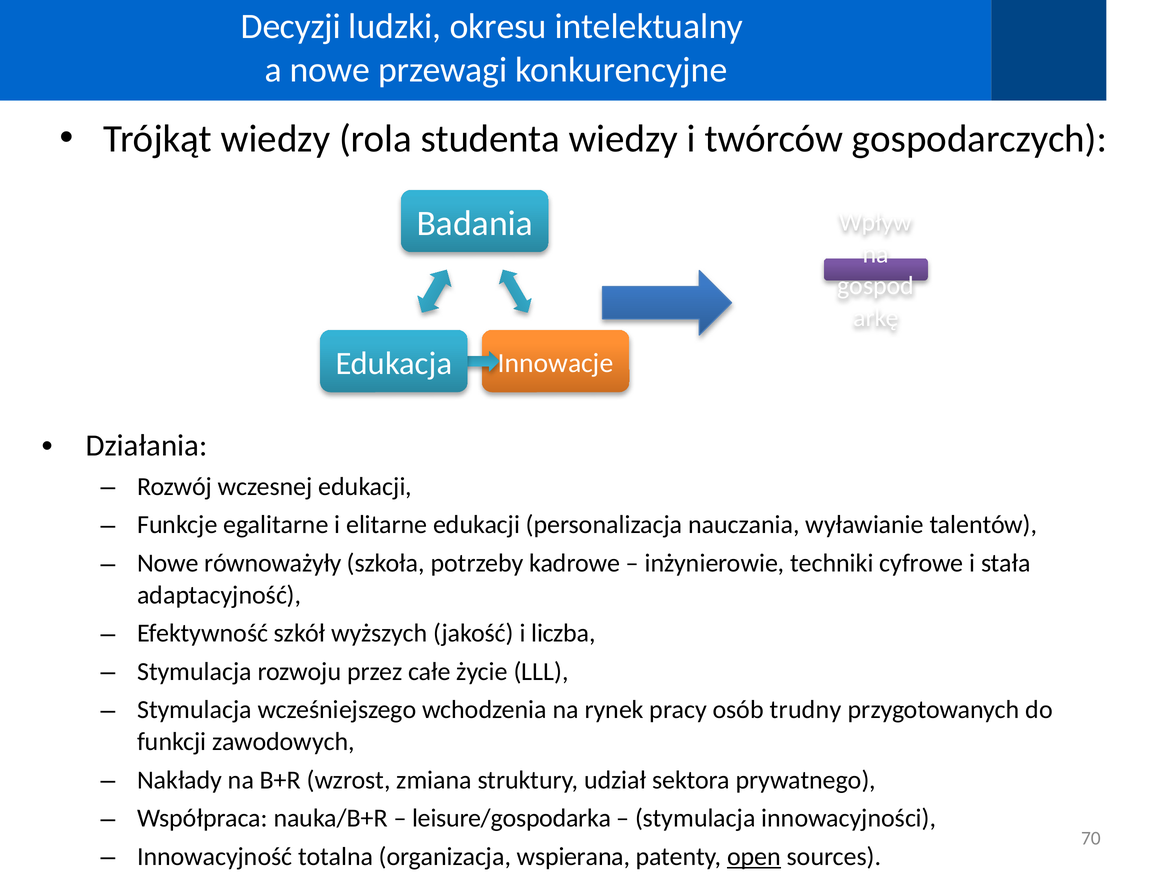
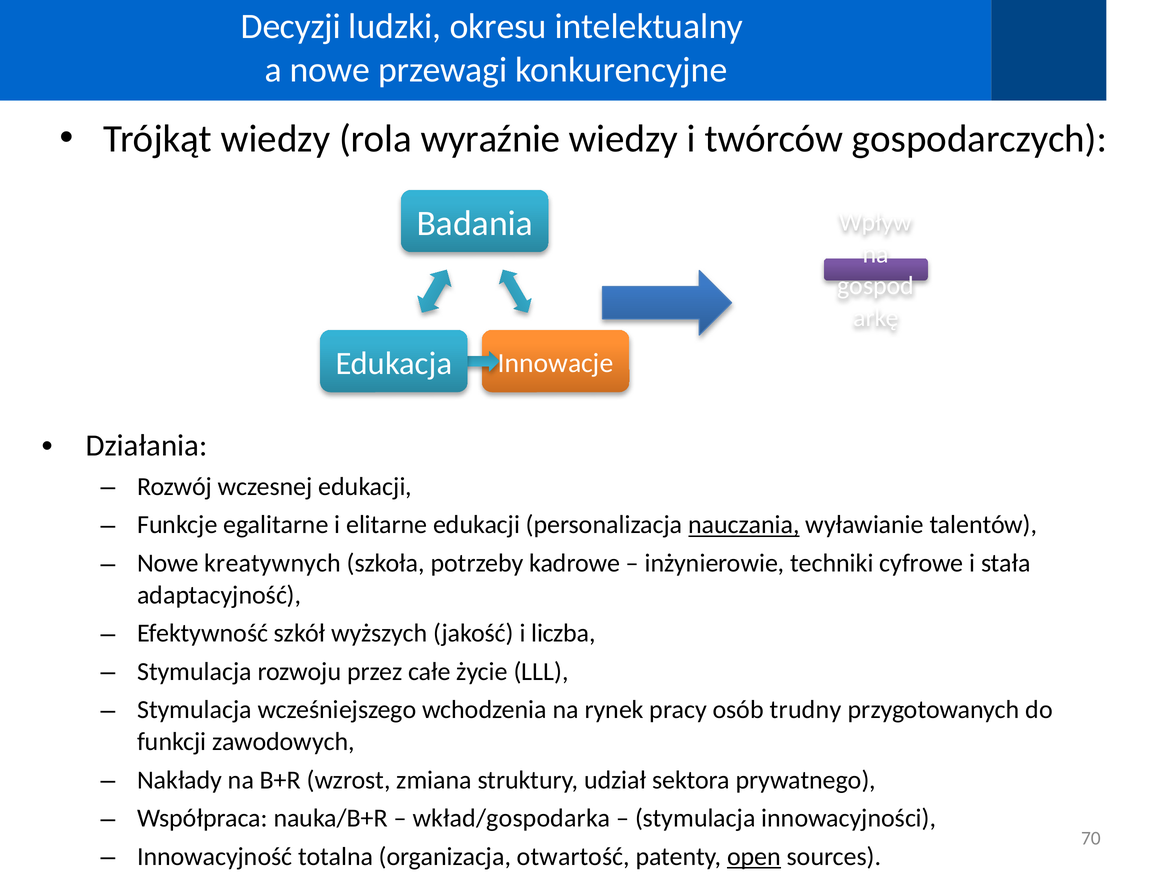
studenta: studenta -> wyraźnie
nauczania underline: none -> present
równoważyły: równoważyły -> kreatywnych
leisure/gospodarka: leisure/gospodarka -> wkład/gospodarka
wspierana: wspierana -> otwartość
